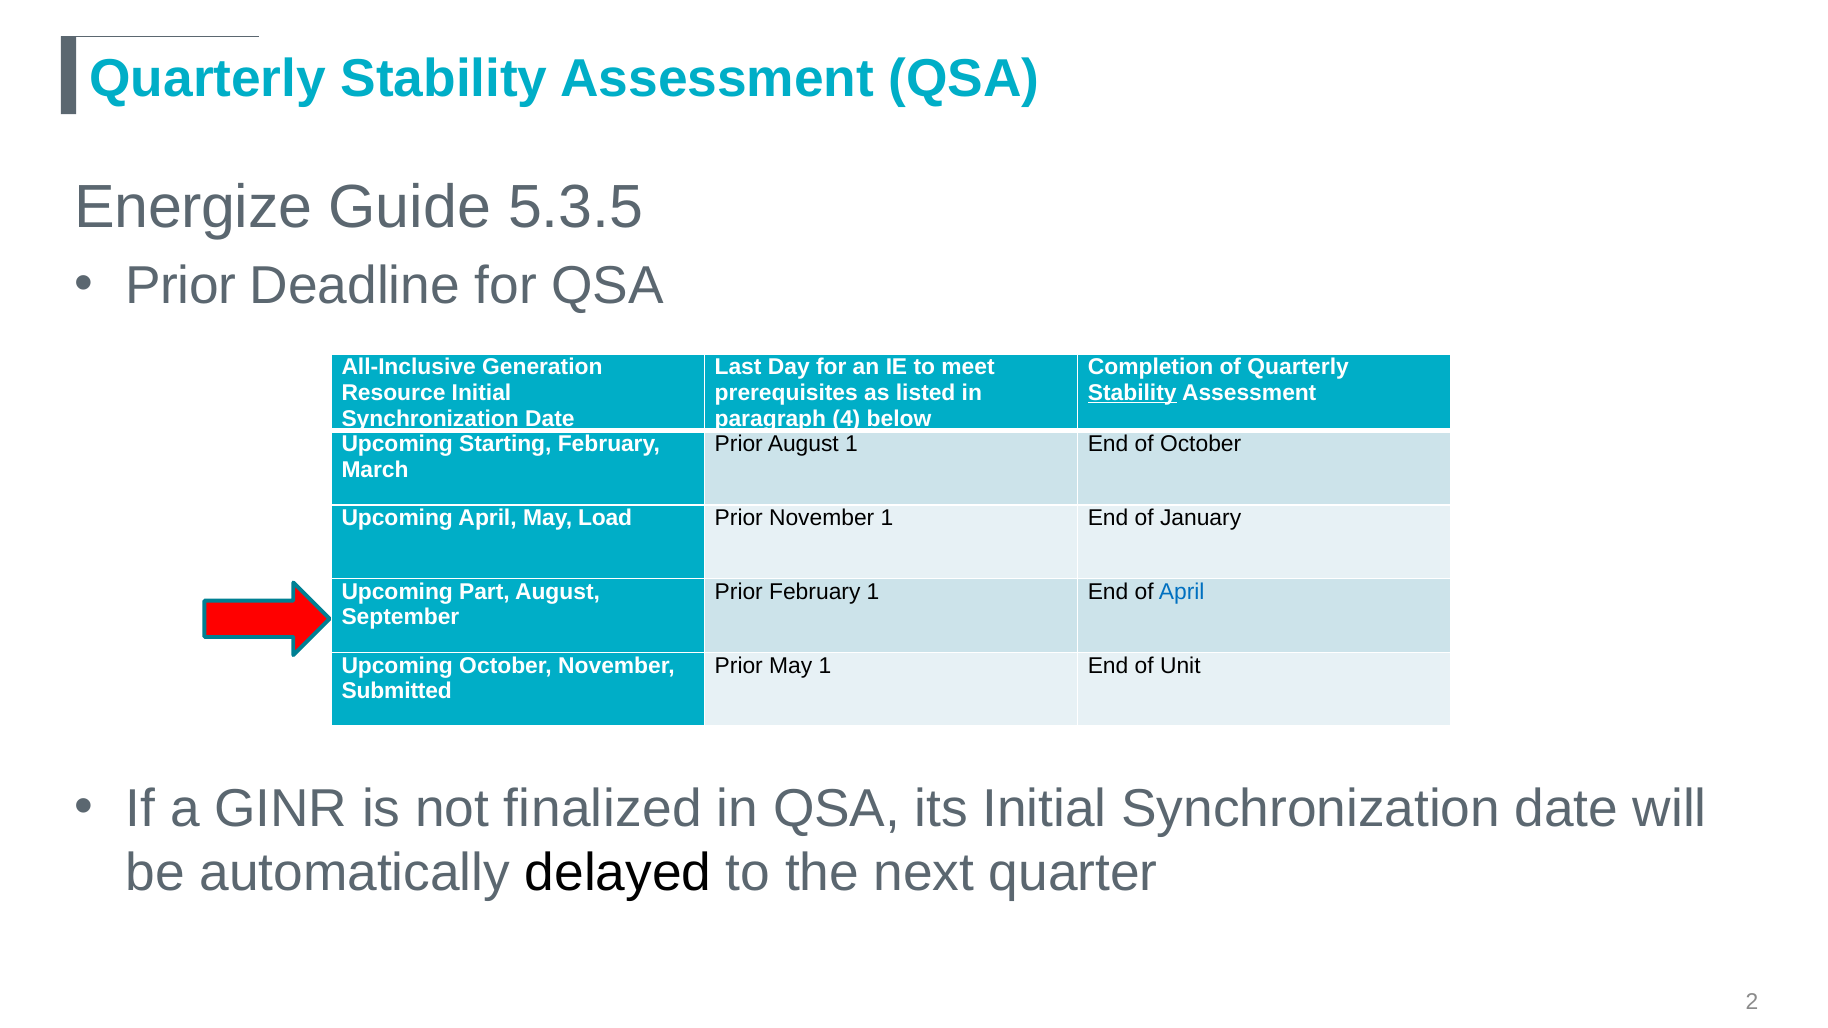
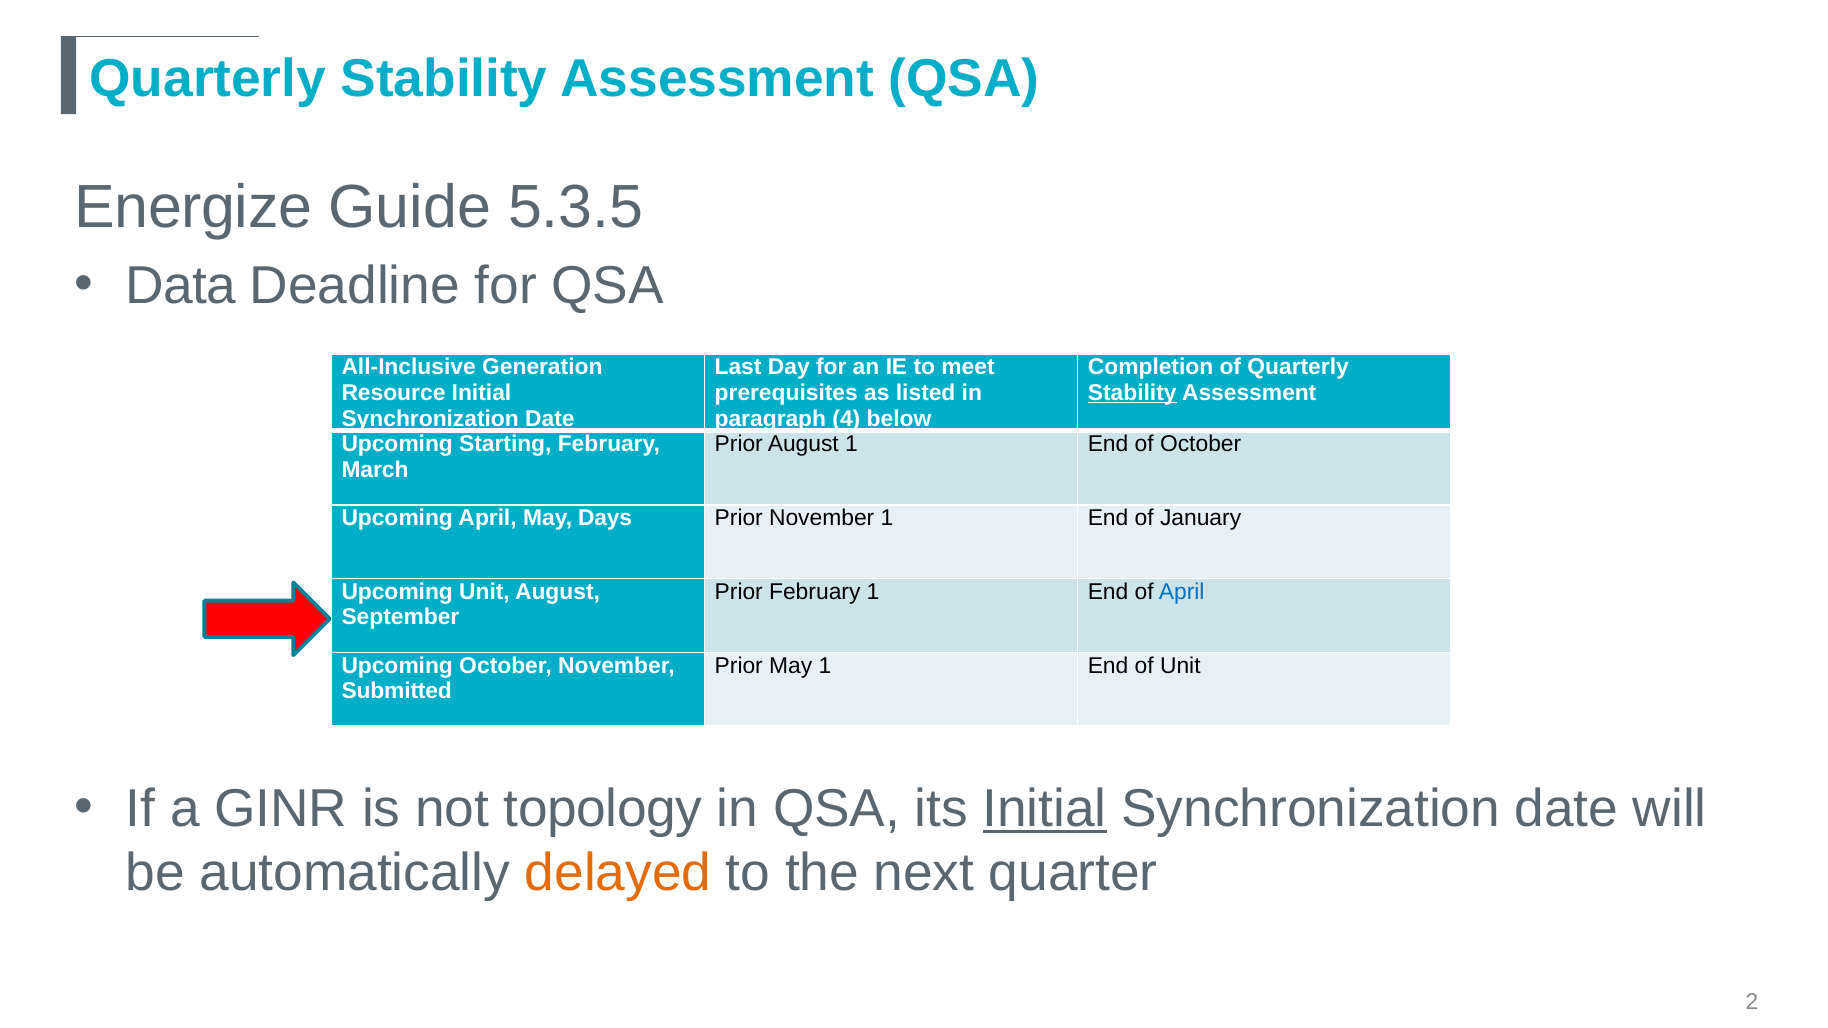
Prior at (181, 286): Prior -> Data
Load: Load -> Days
Upcoming Part: Part -> Unit
finalized: finalized -> topology
Initial at (1045, 809) underline: none -> present
delayed colour: black -> orange
